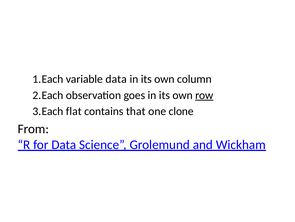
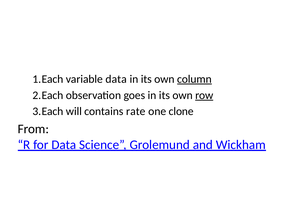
column underline: none -> present
flat: flat -> will
that: that -> rate
